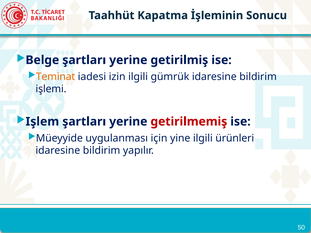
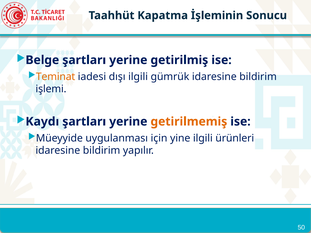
izin: izin -> dışı
Işlem: Işlem -> Kaydı
getirilmemiş colour: red -> orange
